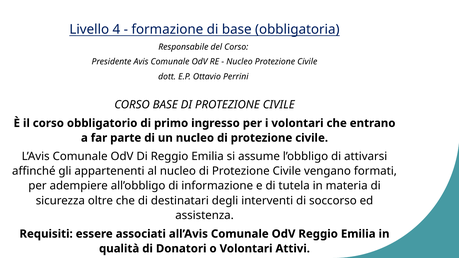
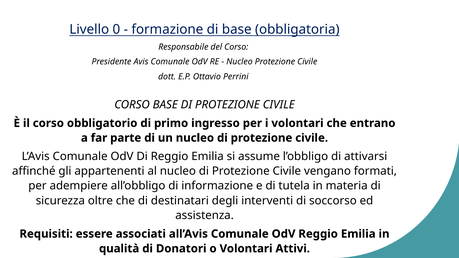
4: 4 -> 0
